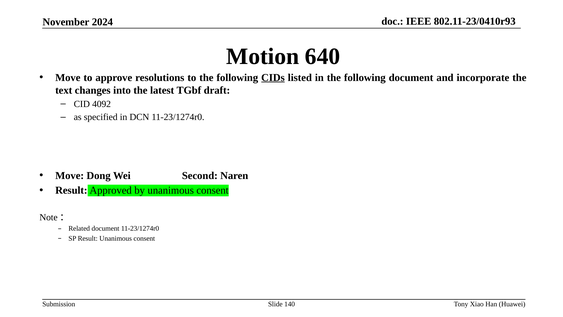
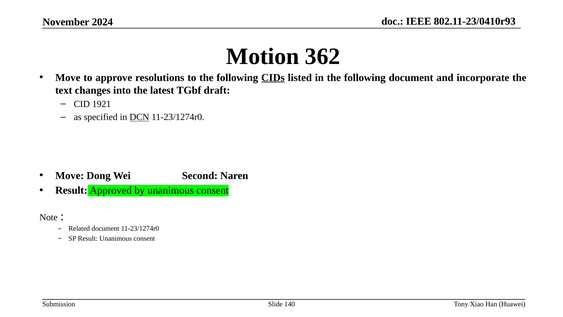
640: 640 -> 362
4092: 4092 -> 1921
DCN underline: none -> present
